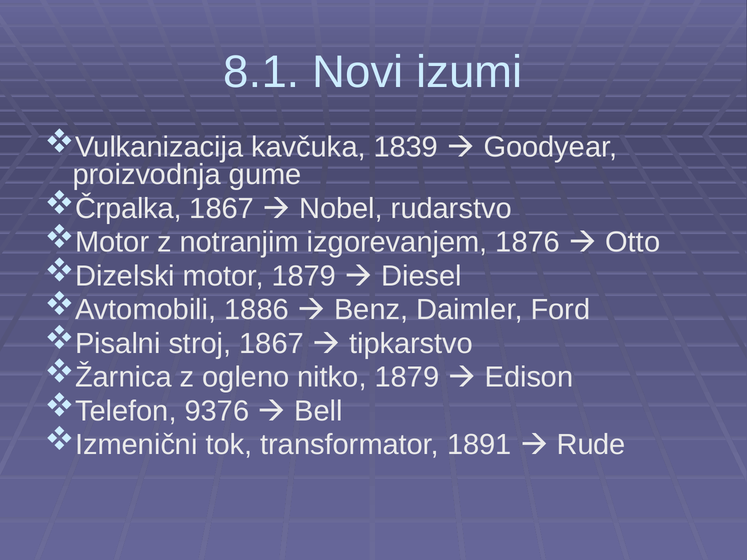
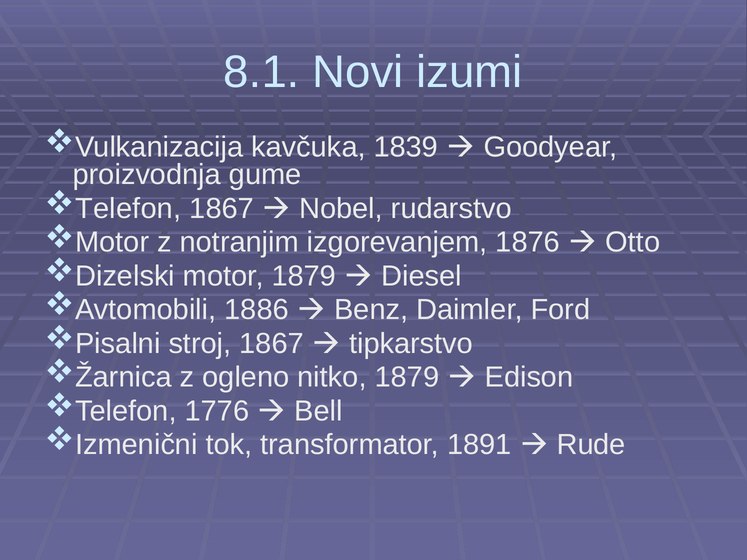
Črpalka at (128, 209): Črpalka -> Telefon
9376: 9376 -> 1776
